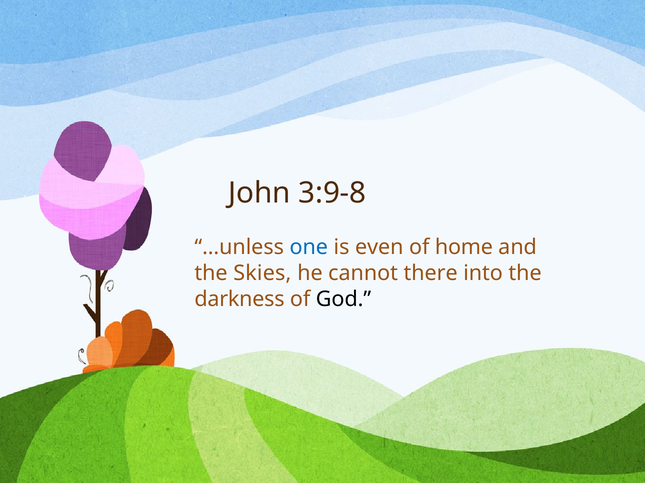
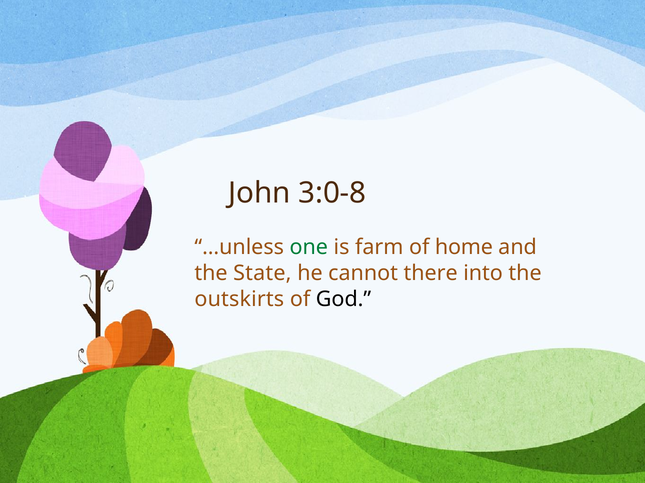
3:9-8: 3:9-8 -> 3:0-8
one colour: blue -> green
even: even -> farm
Skies: Skies -> State
darkness: darkness -> outskirts
